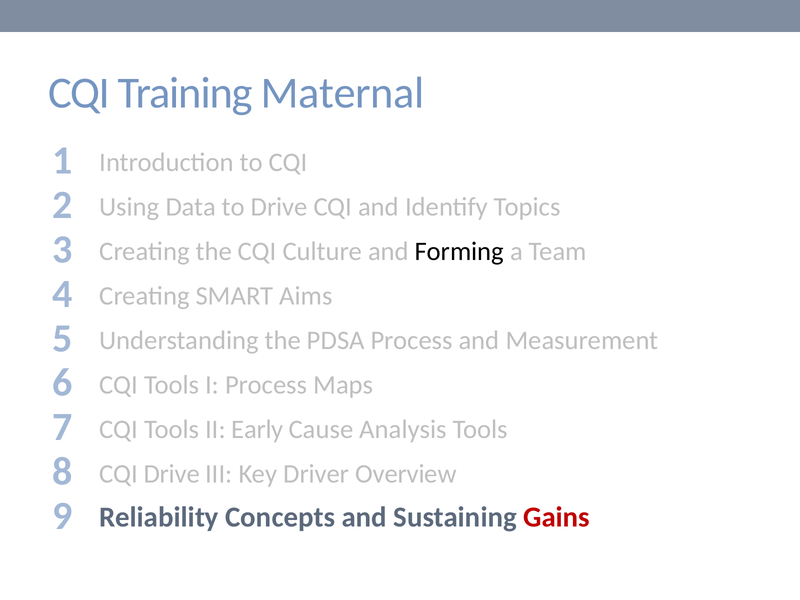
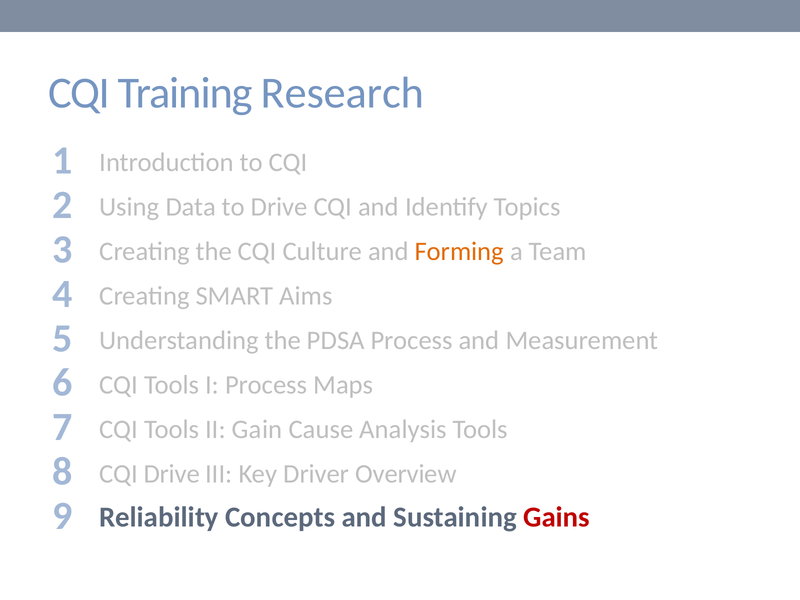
Maternal: Maternal -> Research
Forming colour: black -> orange
Early: Early -> Gain
